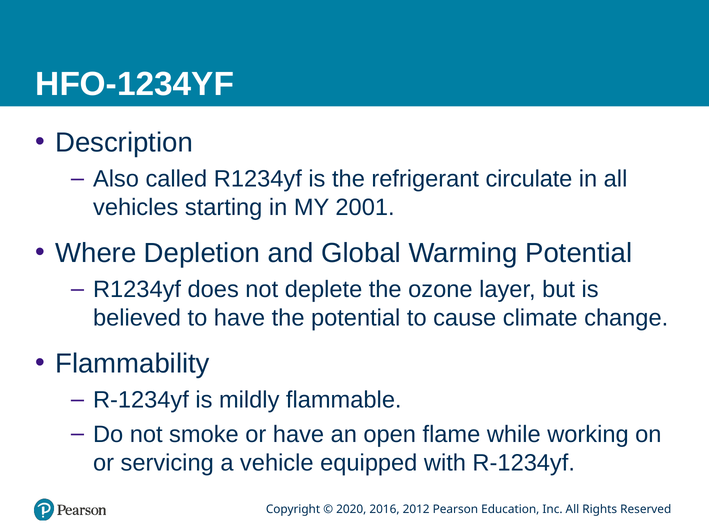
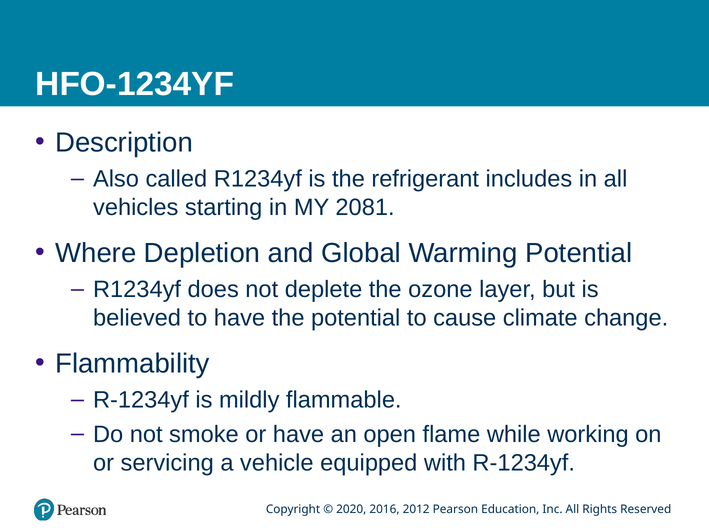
circulate: circulate -> includes
2001: 2001 -> 2081
